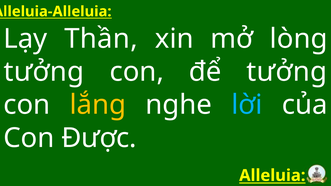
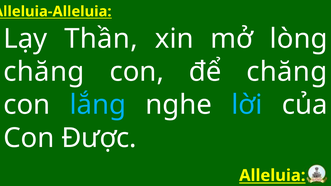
tưởng at (44, 72): tưởng -> chăng
để tưởng: tưởng -> chăng
lắng colour: yellow -> light blue
